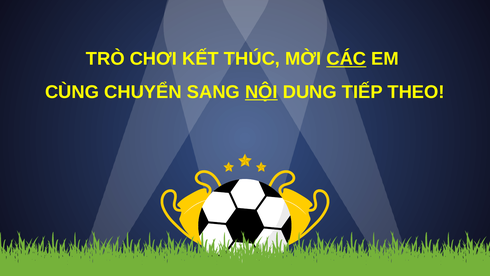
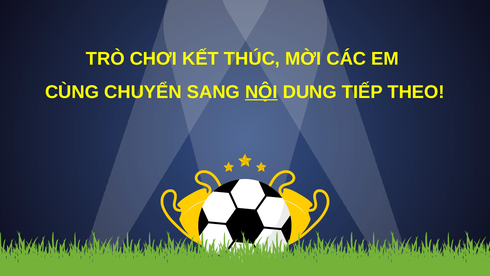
CÁC underline: present -> none
